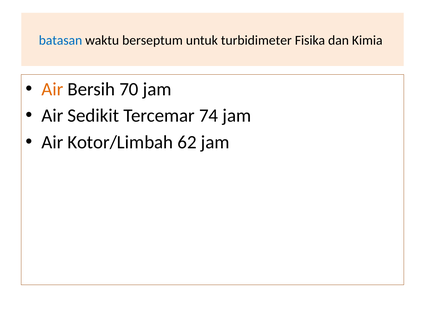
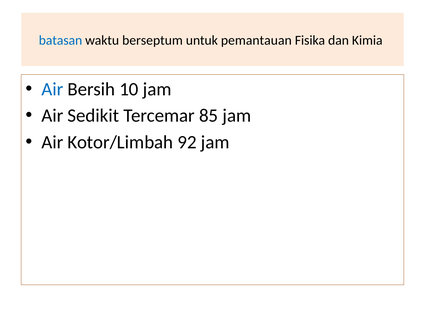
turbidimeter: turbidimeter -> pemantauan
Air at (52, 89) colour: orange -> blue
70: 70 -> 10
74: 74 -> 85
62: 62 -> 92
